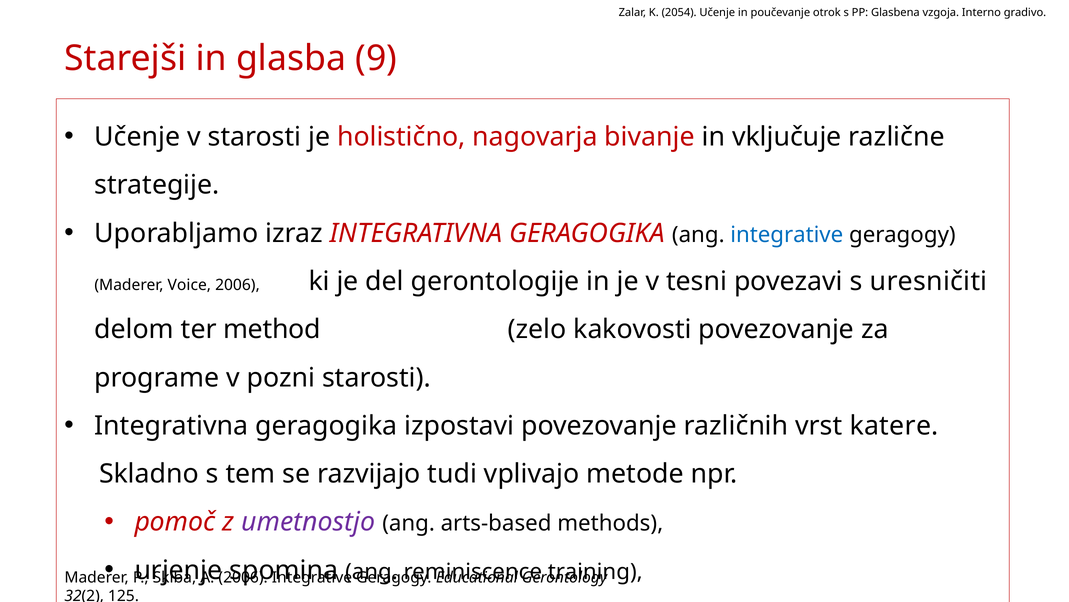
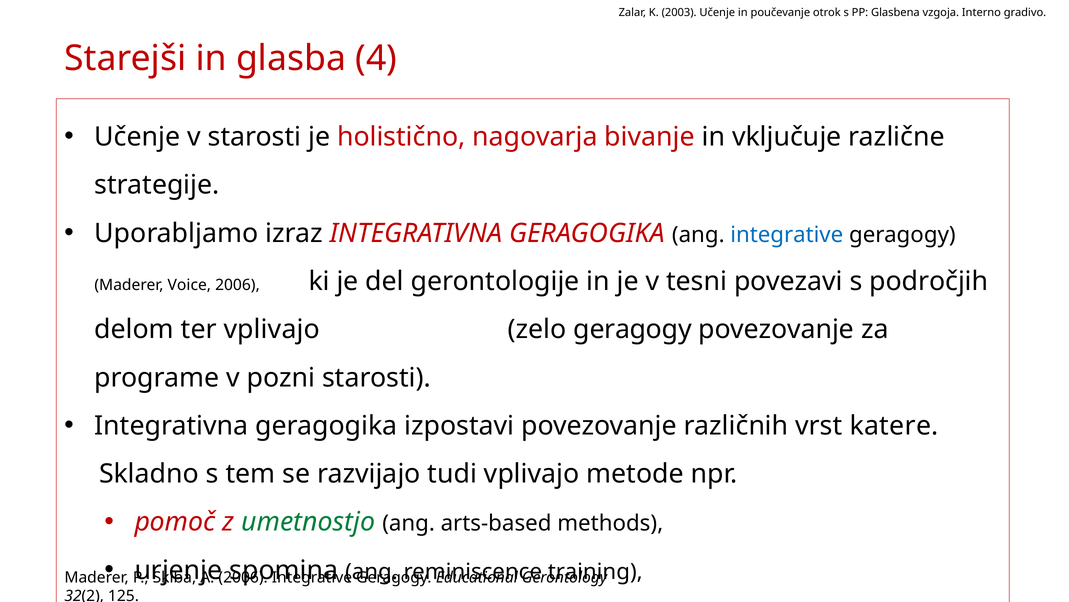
2054: 2054 -> 2003
9: 9 -> 4
uresničiti: uresničiti -> področjih
ter method: method -> vplivajo
zelo kakovosti: kakovosti -> geragogy
umetnostjo colour: purple -> green
